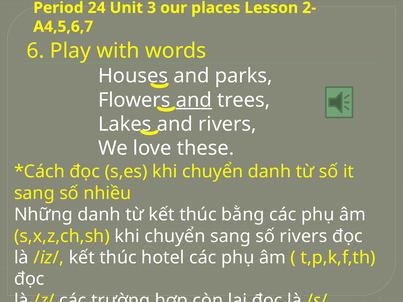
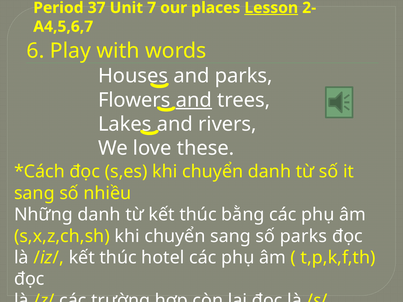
24: 24 -> 37
3: 3 -> 7
Lesson underline: none -> present
số rivers: rivers -> parks
